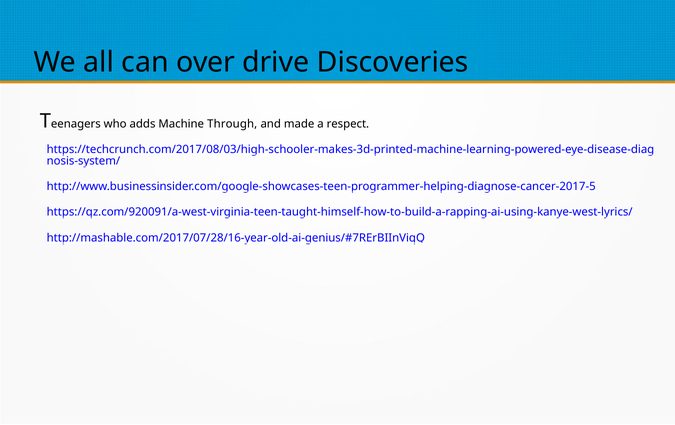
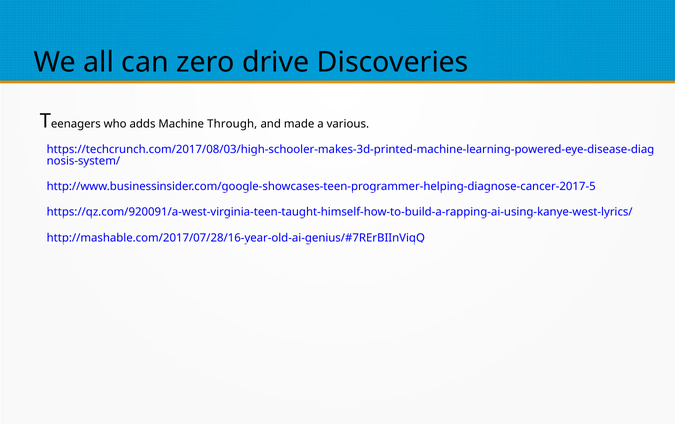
over: over -> zero
respect: respect -> various
